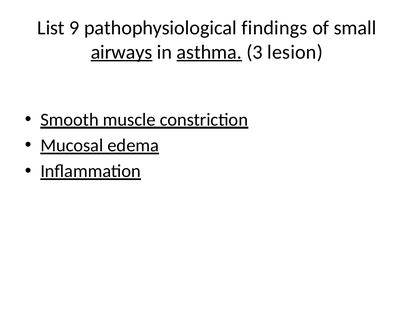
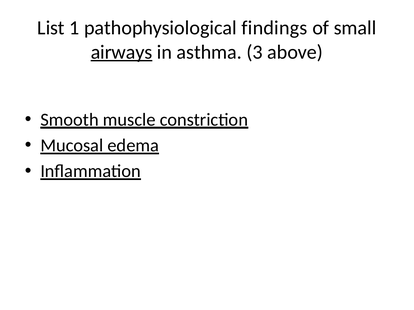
9: 9 -> 1
asthma underline: present -> none
lesion: lesion -> above
